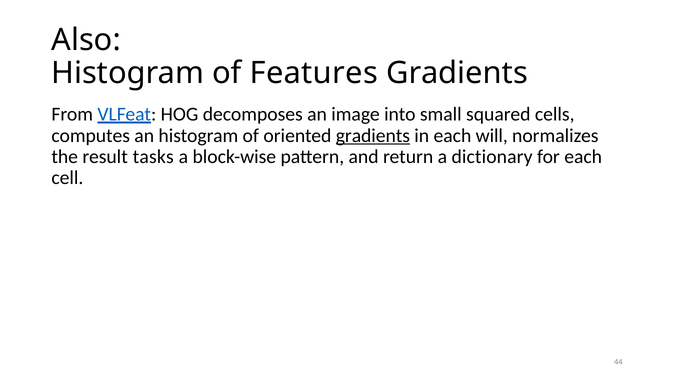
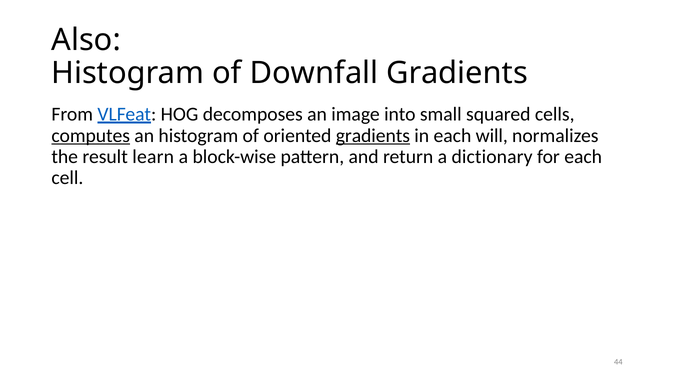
Features: Features -> Downfall
computes underline: none -> present
tasks: tasks -> learn
